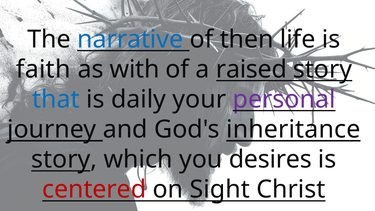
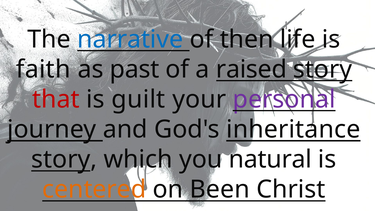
with: with -> past
that colour: blue -> red
daily: daily -> guilt
desires: desires -> natural
centered colour: red -> orange
Sight: Sight -> Been
